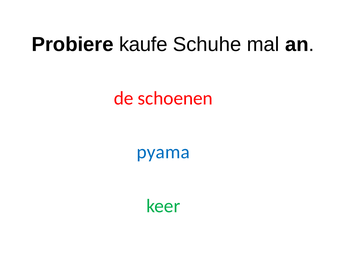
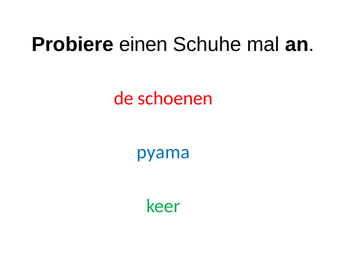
kaufe: kaufe -> einen
